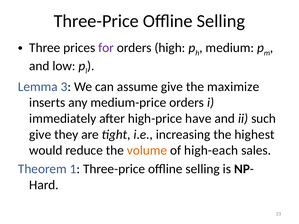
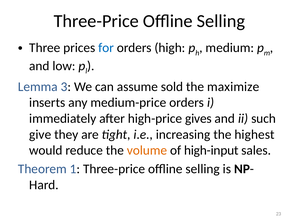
for colour: purple -> blue
assume give: give -> sold
have: have -> gives
high-each: high-each -> high-input
